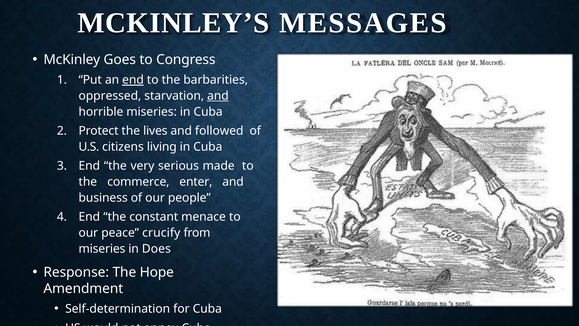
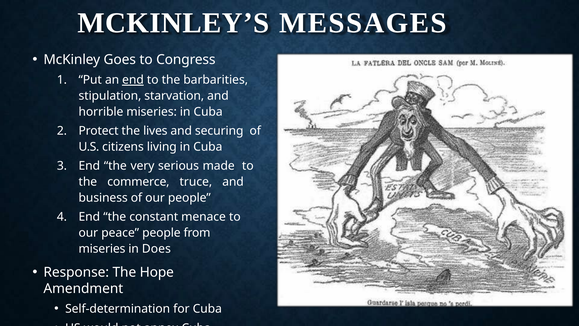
oppressed: oppressed -> stipulation
and at (218, 96) underline: present -> none
followed: followed -> securing
enter: enter -> truce
peace crucify: crucify -> people
